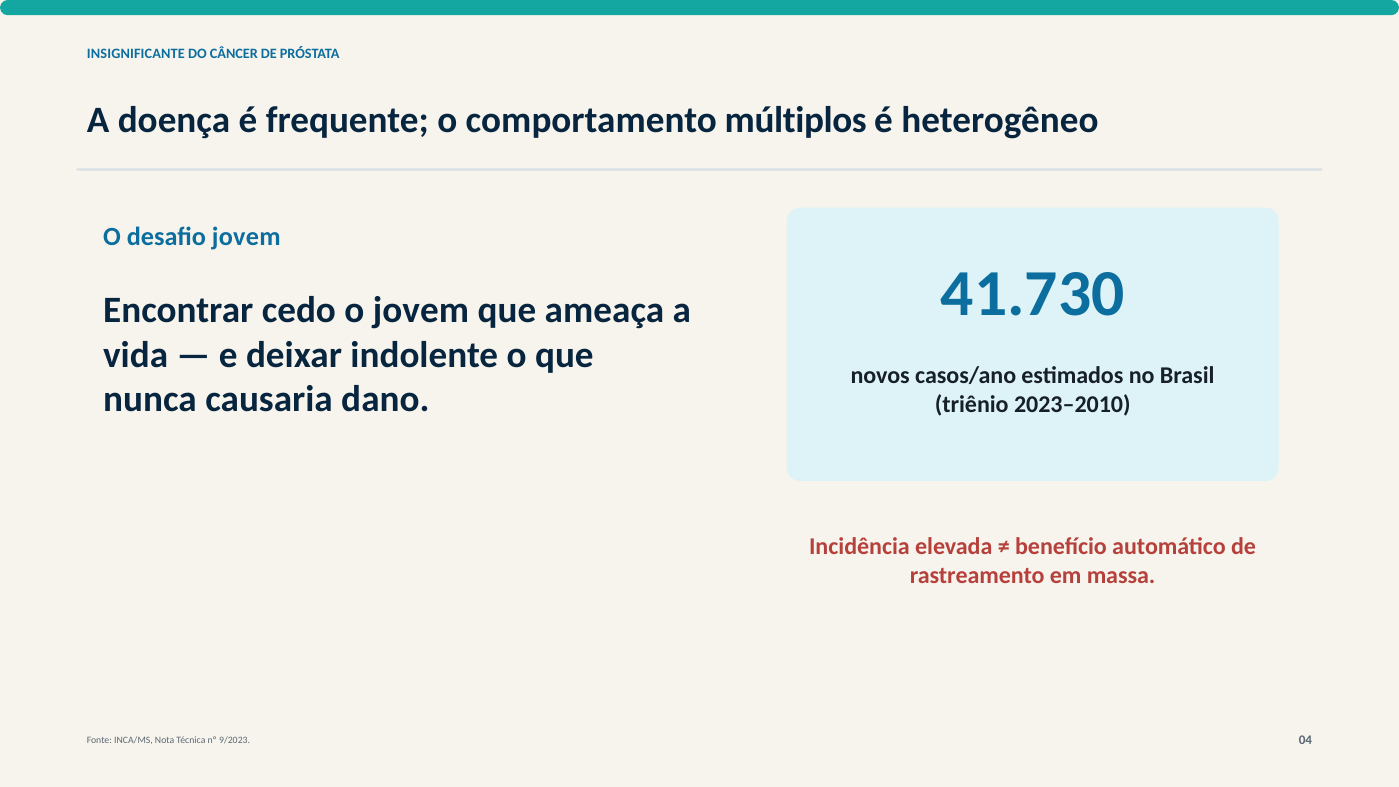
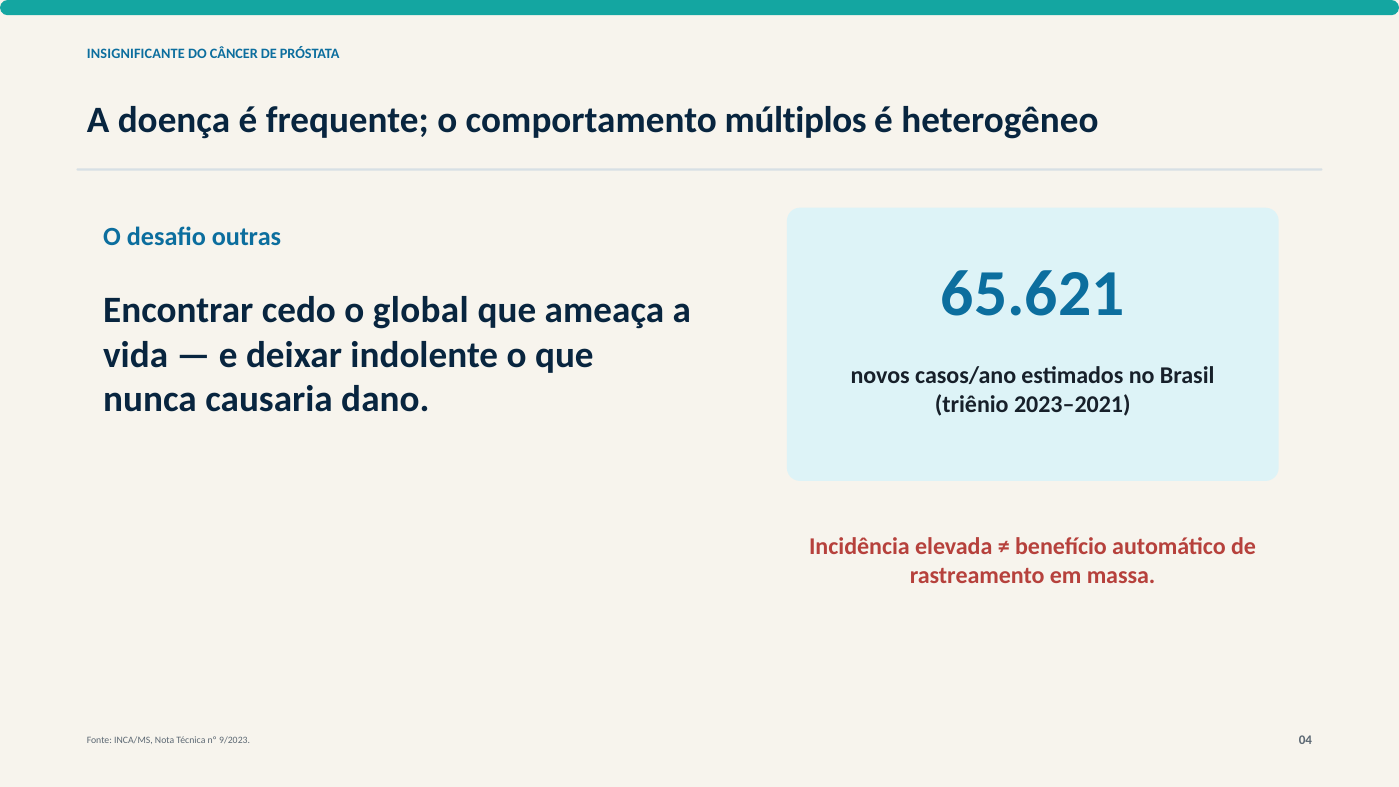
desafio jovem: jovem -> outras
41.730: 41.730 -> 65.621
o jovem: jovem -> global
2023–2010: 2023–2010 -> 2023–2021
